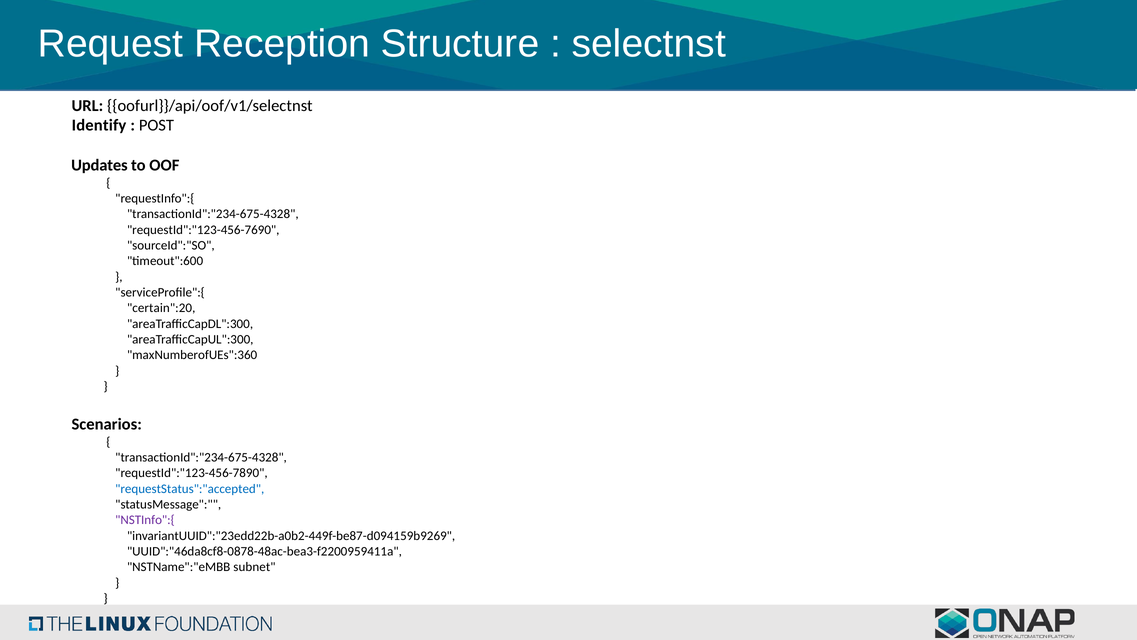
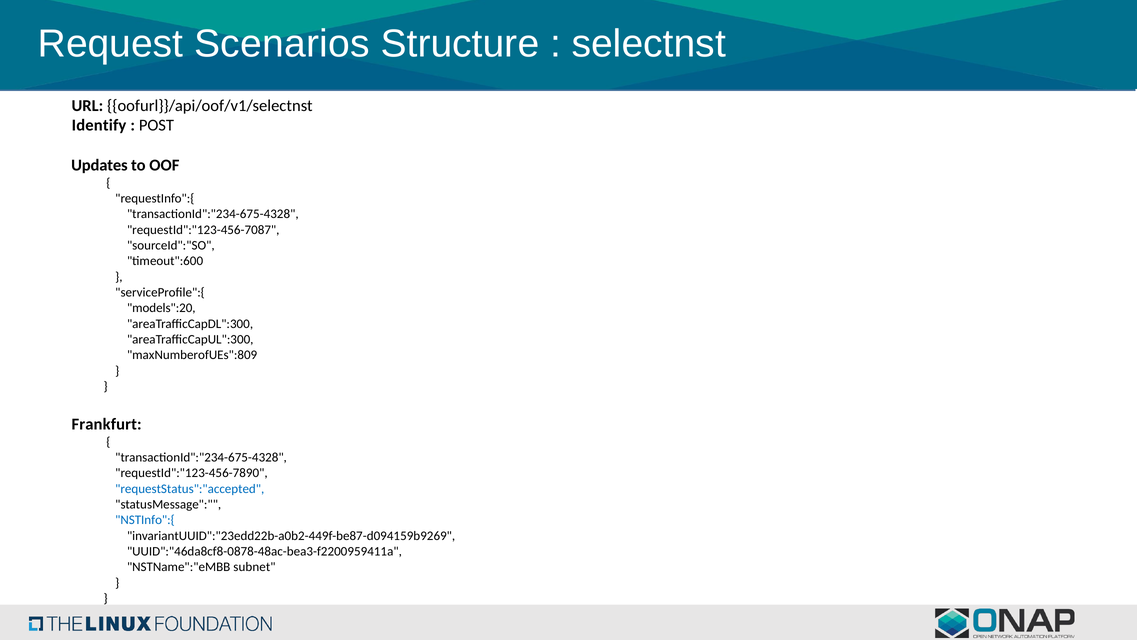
Reception: Reception -> Scenarios
requestId":"123-456-7690: requestId":"123-456-7690 -> requestId":"123-456-7087
certain":20: certain":20 -> models":20
maxNumberofUEs":360: maxNumberofUEs":360 -> maxNumberofUEs":809
Scenarios: Scenarios -> Frankfurt
NSTInfo":{ colour: purple -> blue
